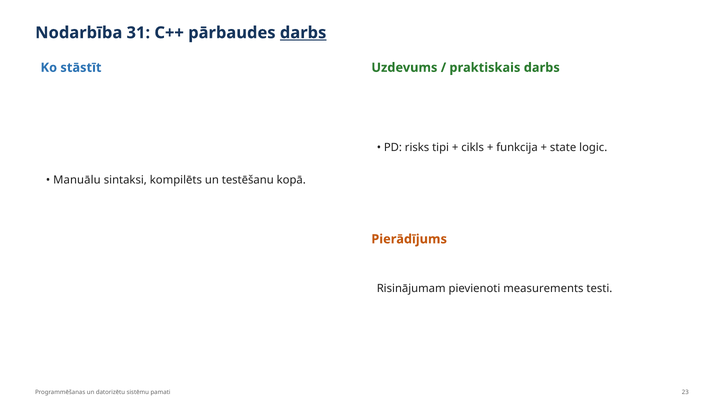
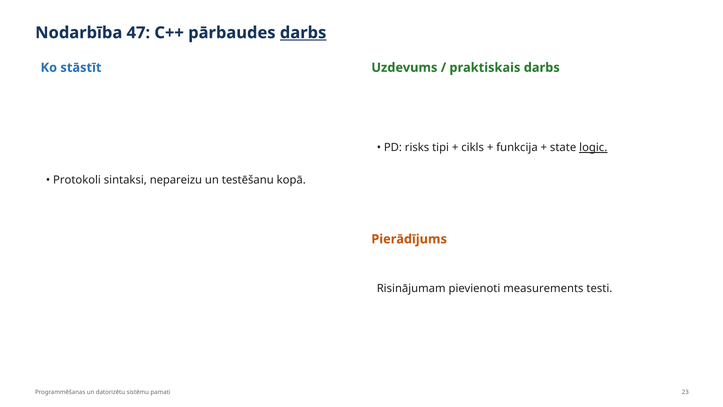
31: 31 -> 47
logic underline: none -> present
Manuālu: Manuālu -> Protokoli
kompilēts: kompilēts -> nepareizu
